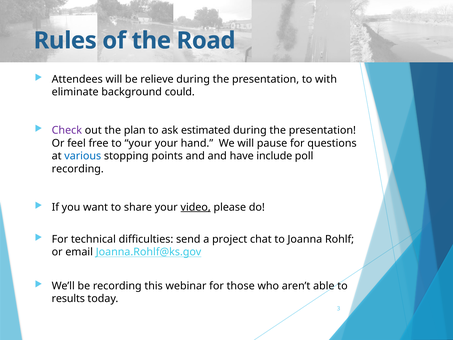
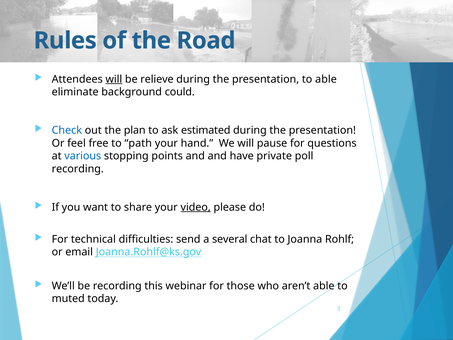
will at (114, 79) underline: none -> present
to with: with -> able
Check colour: purple -> blue
to your: your -> path
include: include -> private
project: project -> several
results: results -> muted
